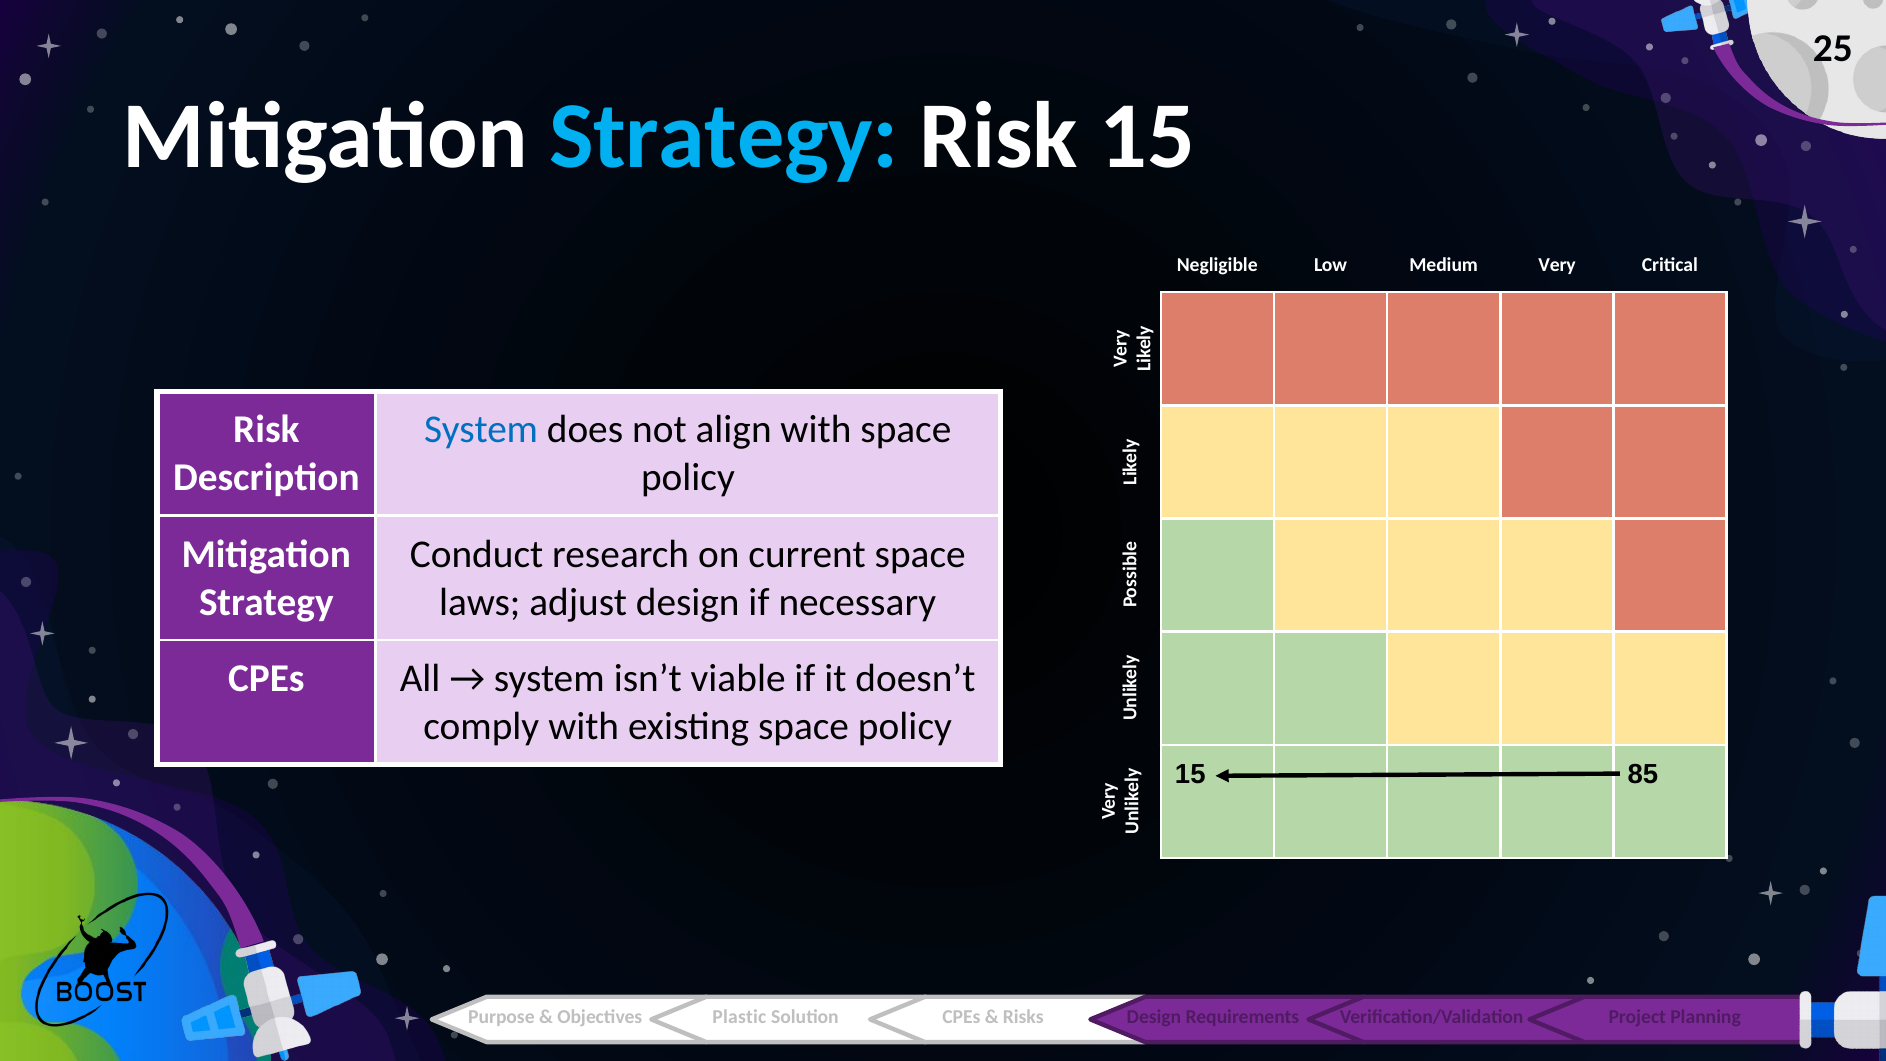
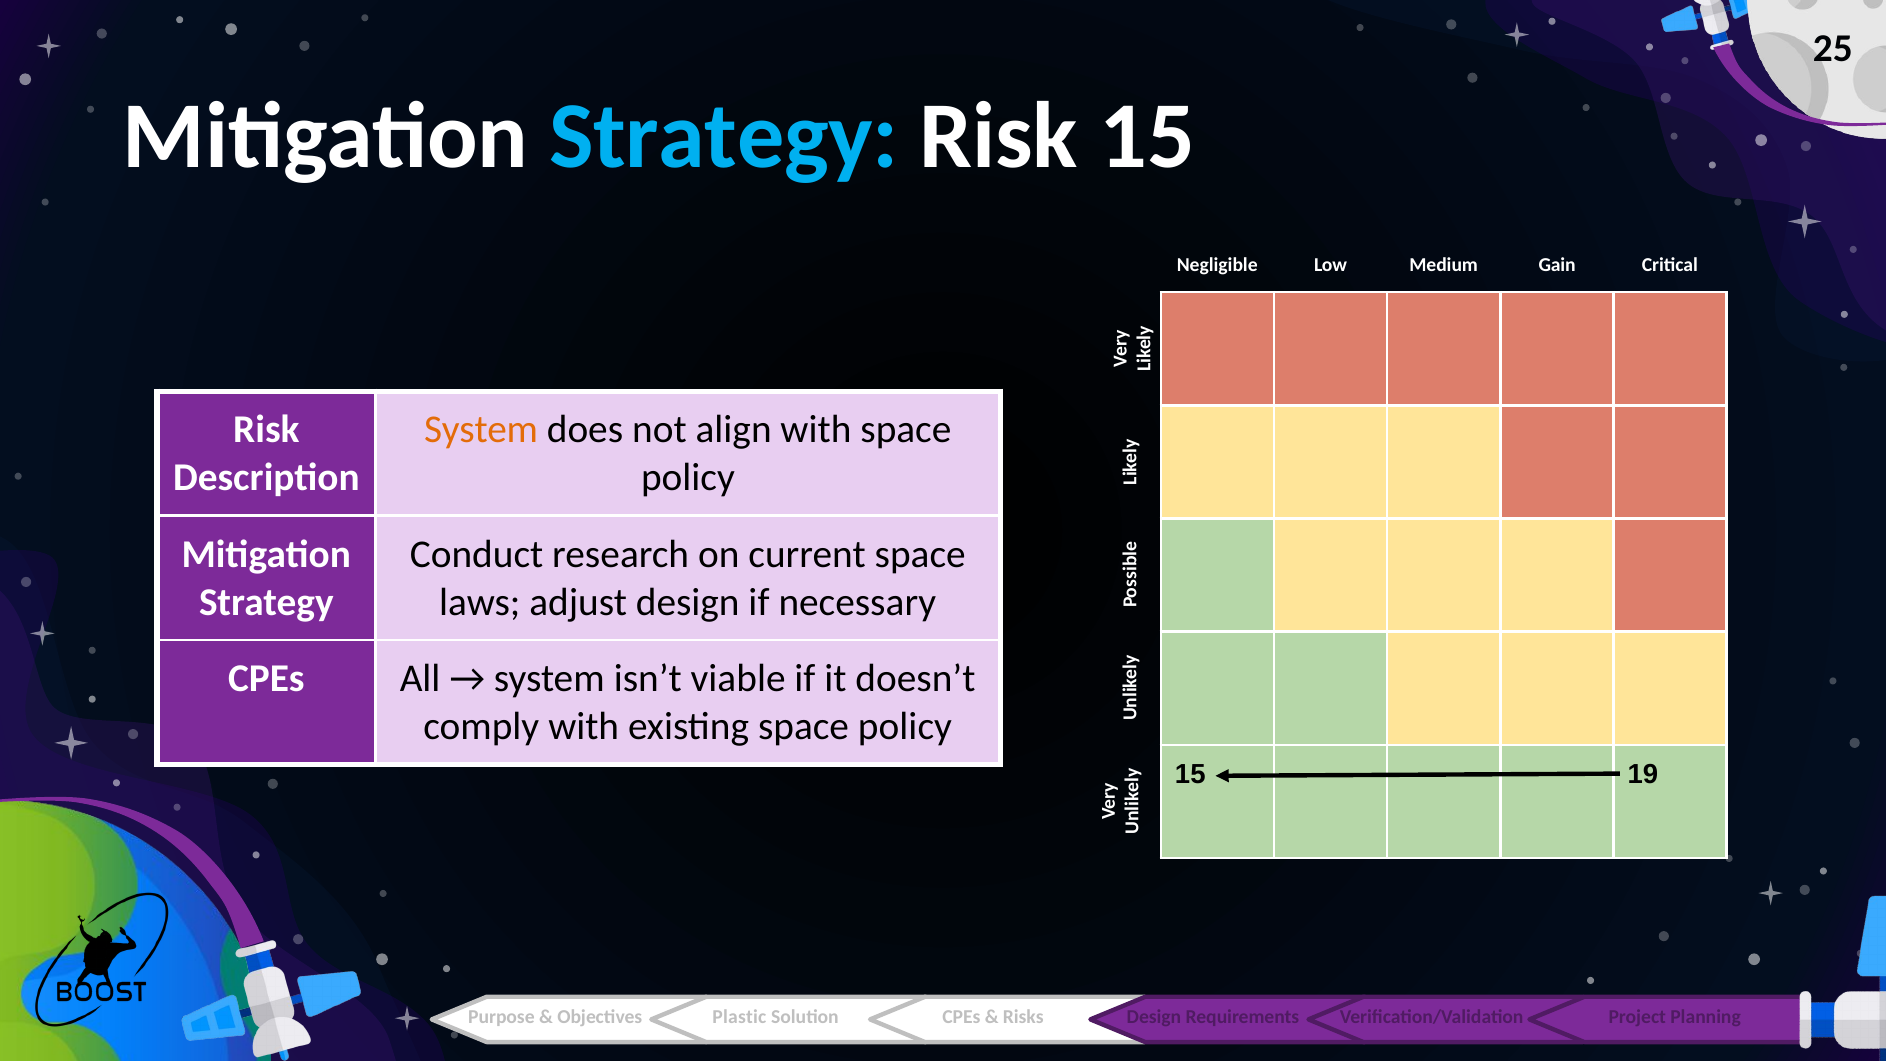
Very: Very -> Gain
System at (481, 430) colour: blue -> orange
85: 85 -> 19
